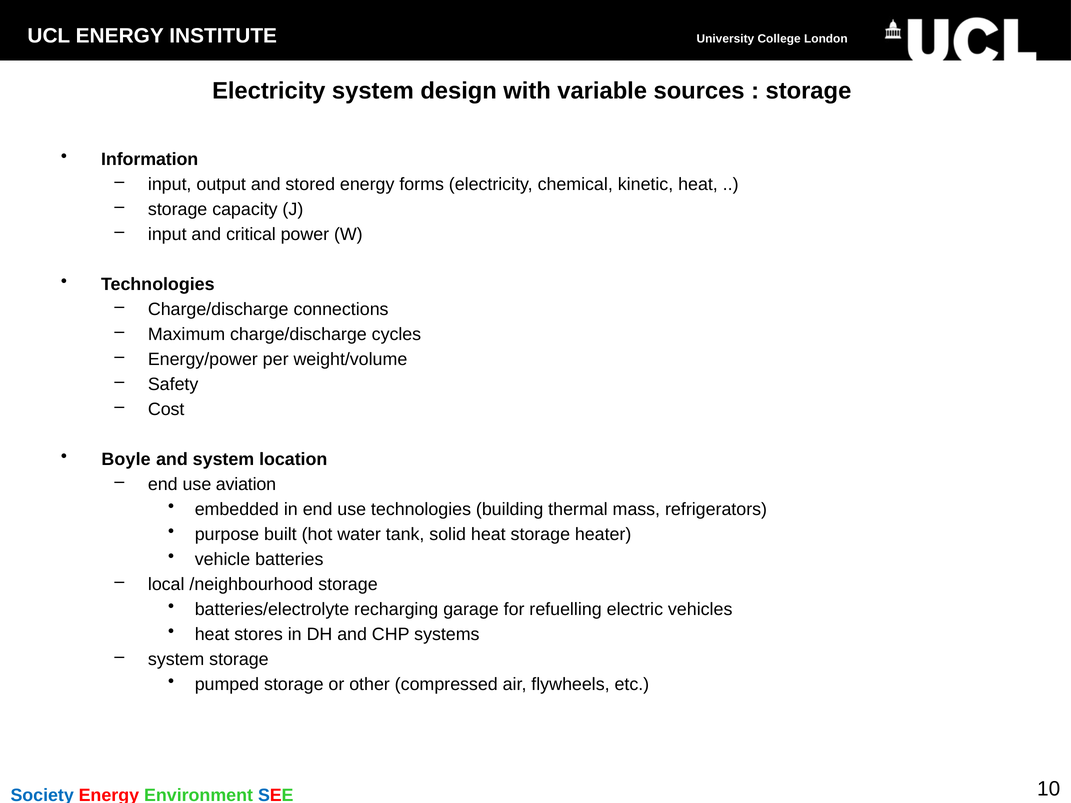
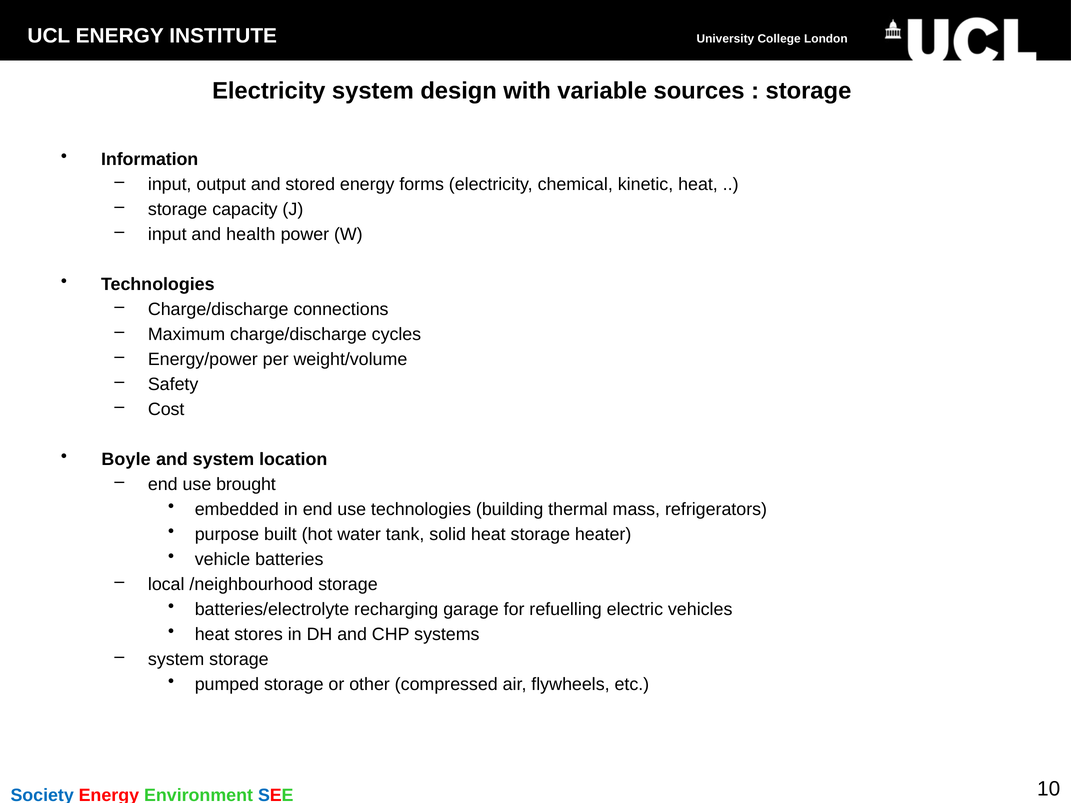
critical: critical -> health
aviation: aviation -> brought
